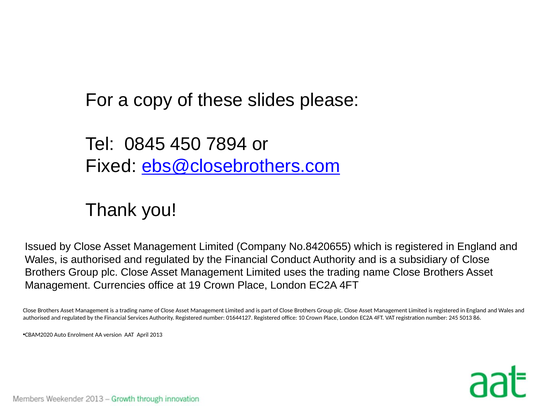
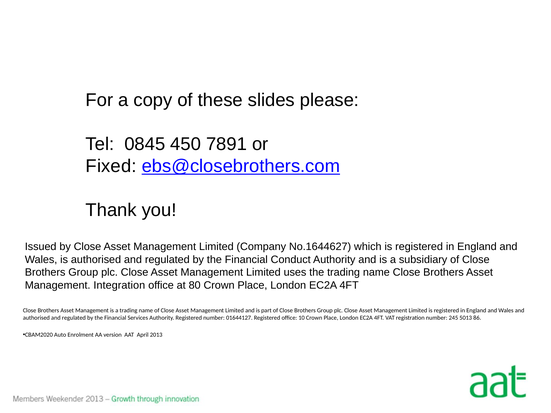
7894: 7894 -> 7891
No.8420655: No.8420655 -> No.1644627
Currencies: Currencies -> Integration
19: 19 -> 80
